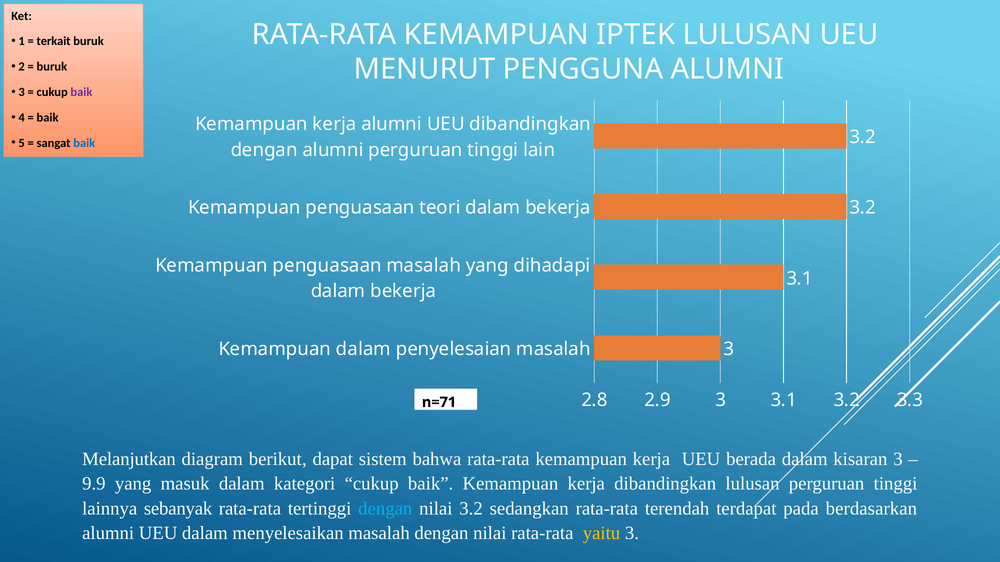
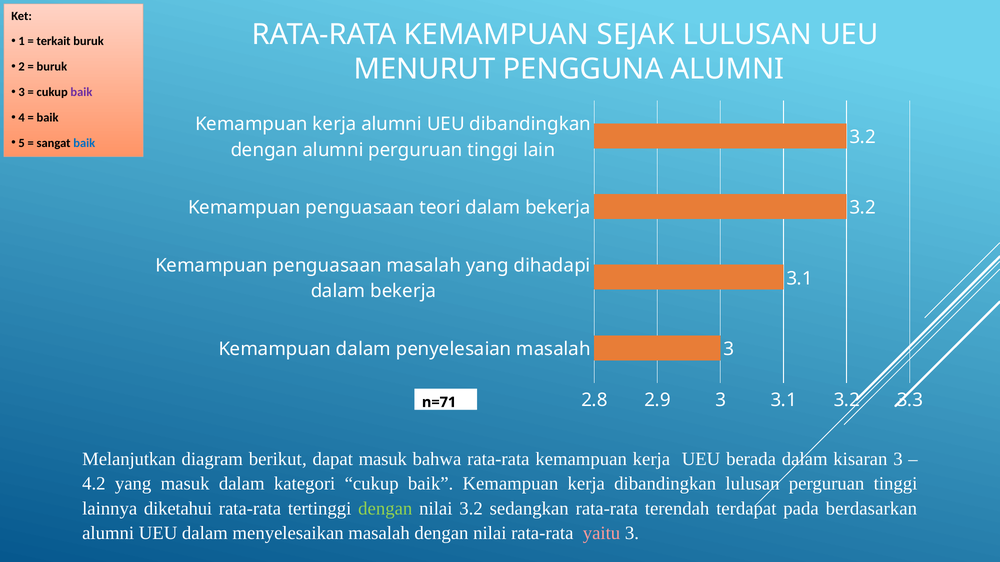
IPTEK: IPTEK -> SEJAK
dapat sistem: sistem -> masuk
9.9: 9.9 -> 4.2
sebanyak: sebanyak -> diketahui
dengan at (385, 509) colour: light blue -> light green
yaitu colour: yellow -> pink
